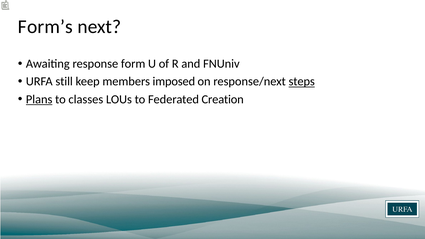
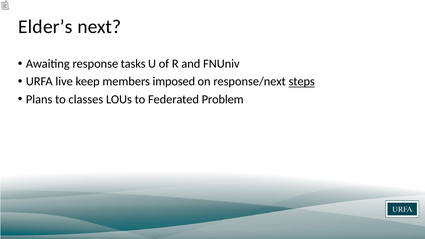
Form’s: Form’s -> Elder’s
form: form -> tasks
still: still -> live
Plans underline: present -> none
Creation: Creation -> Problem
